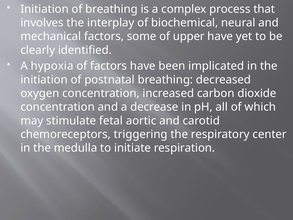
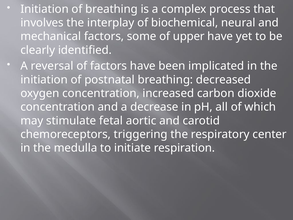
hypoxia: hypoxia -> reversal
